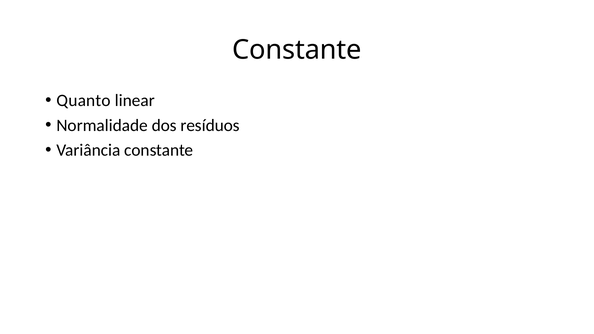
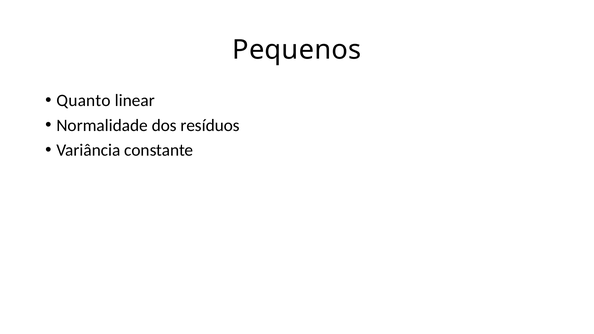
Constante at (297, 50): Constante -> Pequenos
